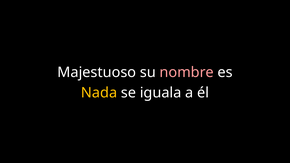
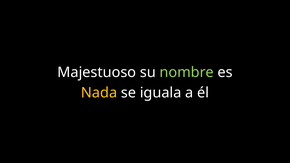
nombre colour: pink -> light green
